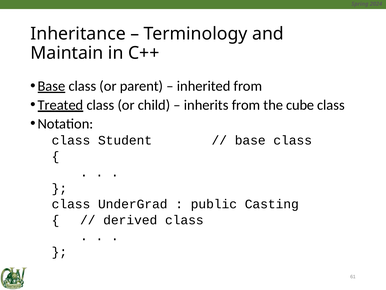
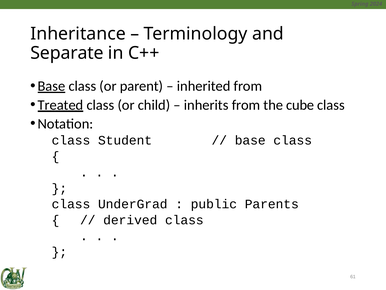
Maintain: Maintain -> Separate
Casting: Casting -> Parents
